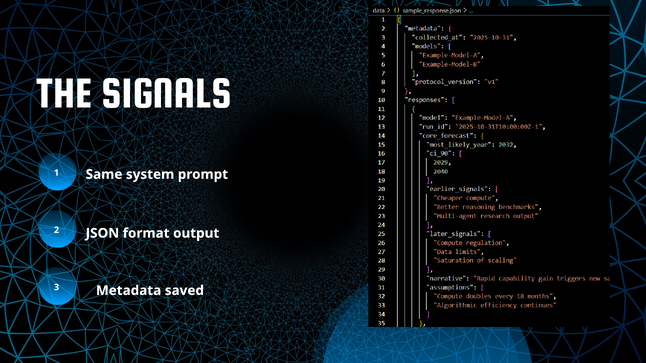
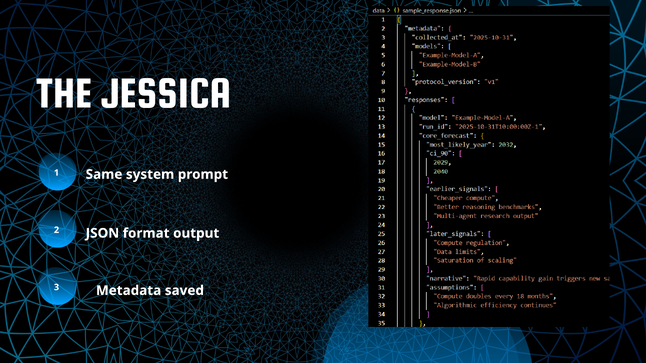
SIGNALS: SIGNALS -> JESSICA
